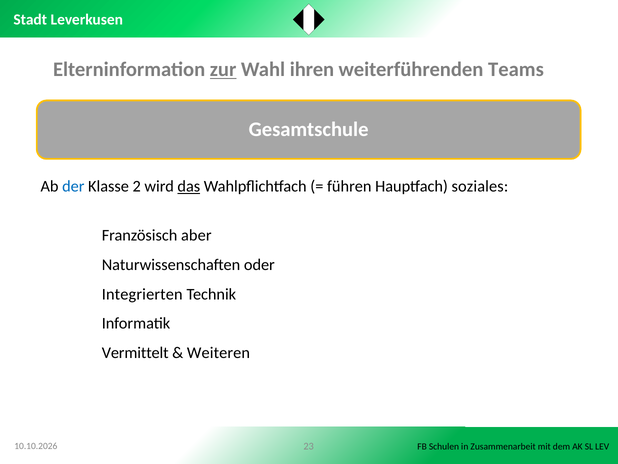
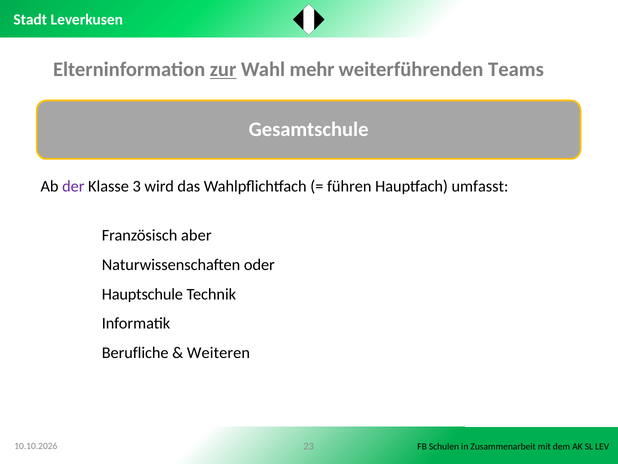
ihren: ihren -> mehr
der colour: blue -> purple
2: 2 -> 3
das underline: present -> none
soziales: soziales -> umfasst
Integrierten: Integrierten -> Hauptschule
Vermittelt: Vermittelt -> Berufliche
